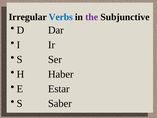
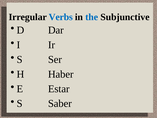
the colour: purple -> blue
